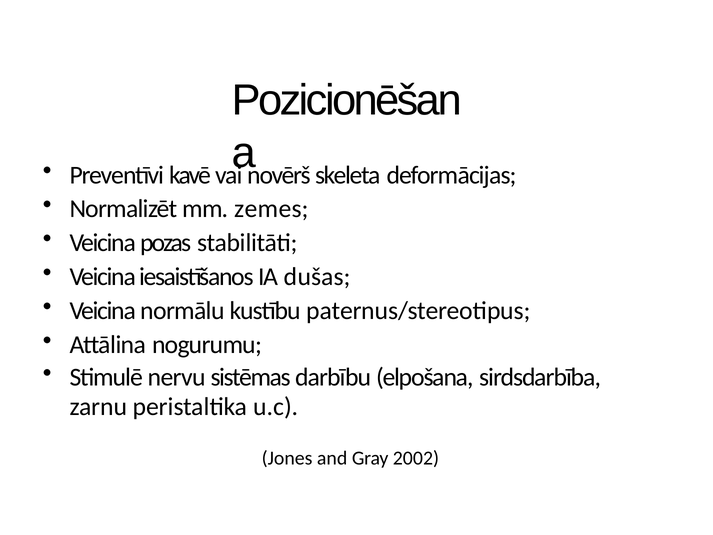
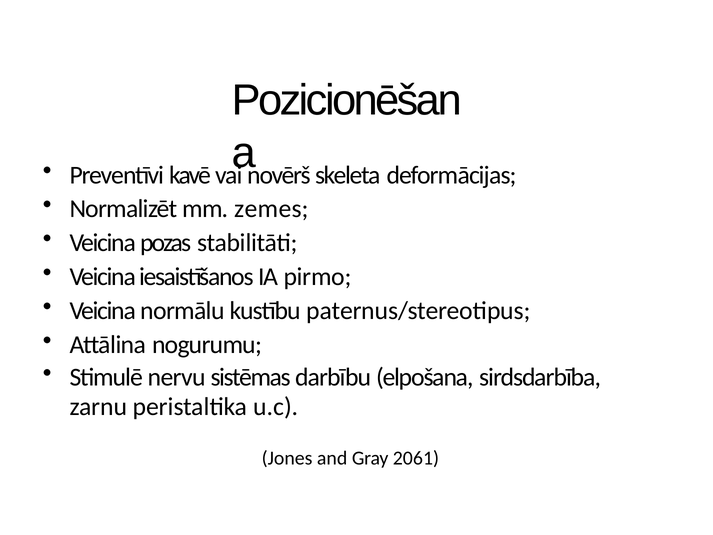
dušas: dušas -> pirmo
2002: 2002 -> 2061
